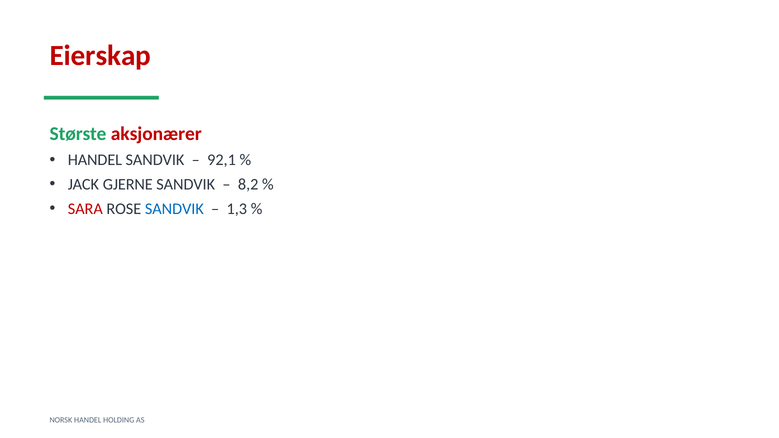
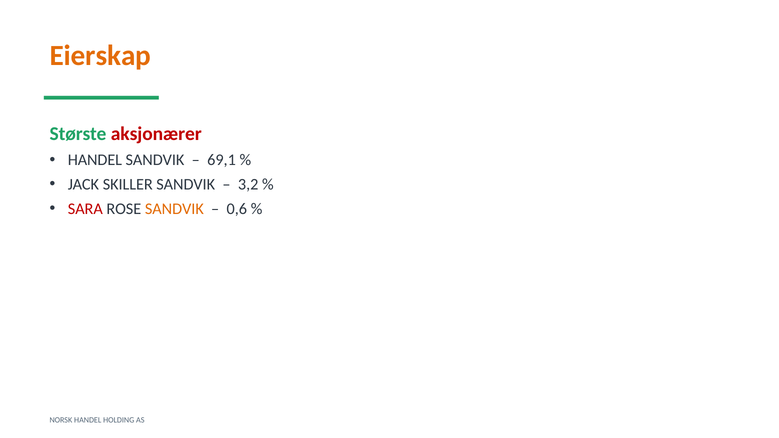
Eierskap colour: red -> orange
92,1: 92,1 -> 69,1
GJERNE: GJERNE -> SKILLER
8,2: 8,2 -> 3,2
SANDVIK at (174, 209) colour: blue -> orange
1,3: 1,3 -> 0,6
